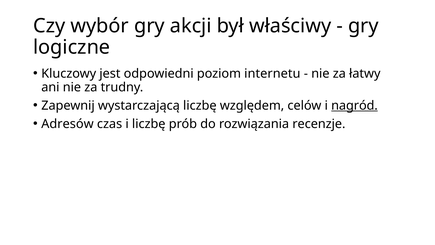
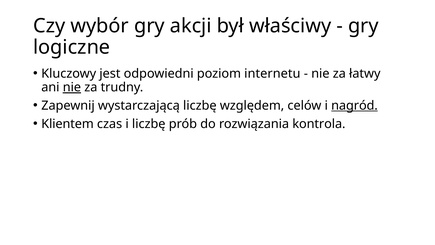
nie at (72, 87) underline: none -> present
Adresów: Adresów -> Klientem
recenzje: recenzje -> kontrola
